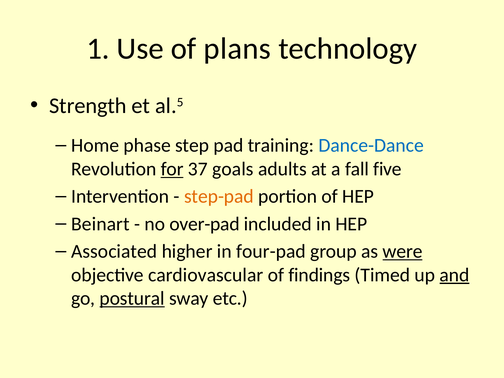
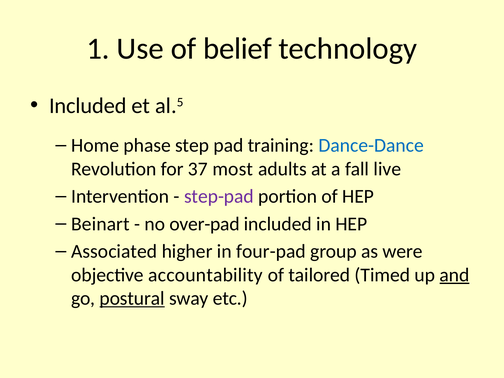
plans: plans -> belief
Strength at (88, 106): Strength -> Included
for underline: present -> none
goals: goals -> most
five: five -> live
step-pad colour: orange -> purple
were underline: present -> none
cardiovascular: cardiovascular -> accountability
findings: findings -> tailored
